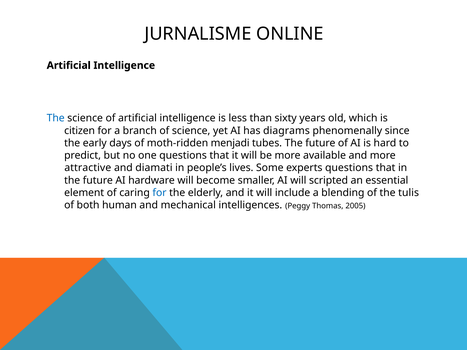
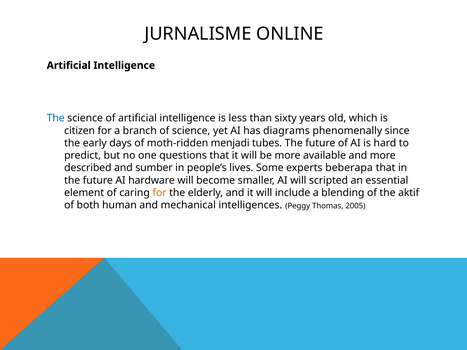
attractive: attractive -> described
diamati: diamati -> sumber
experts questions: questions -> beberapa
for at (159, 193) colour: blue -> orange
tulis: tulis -> aktif
